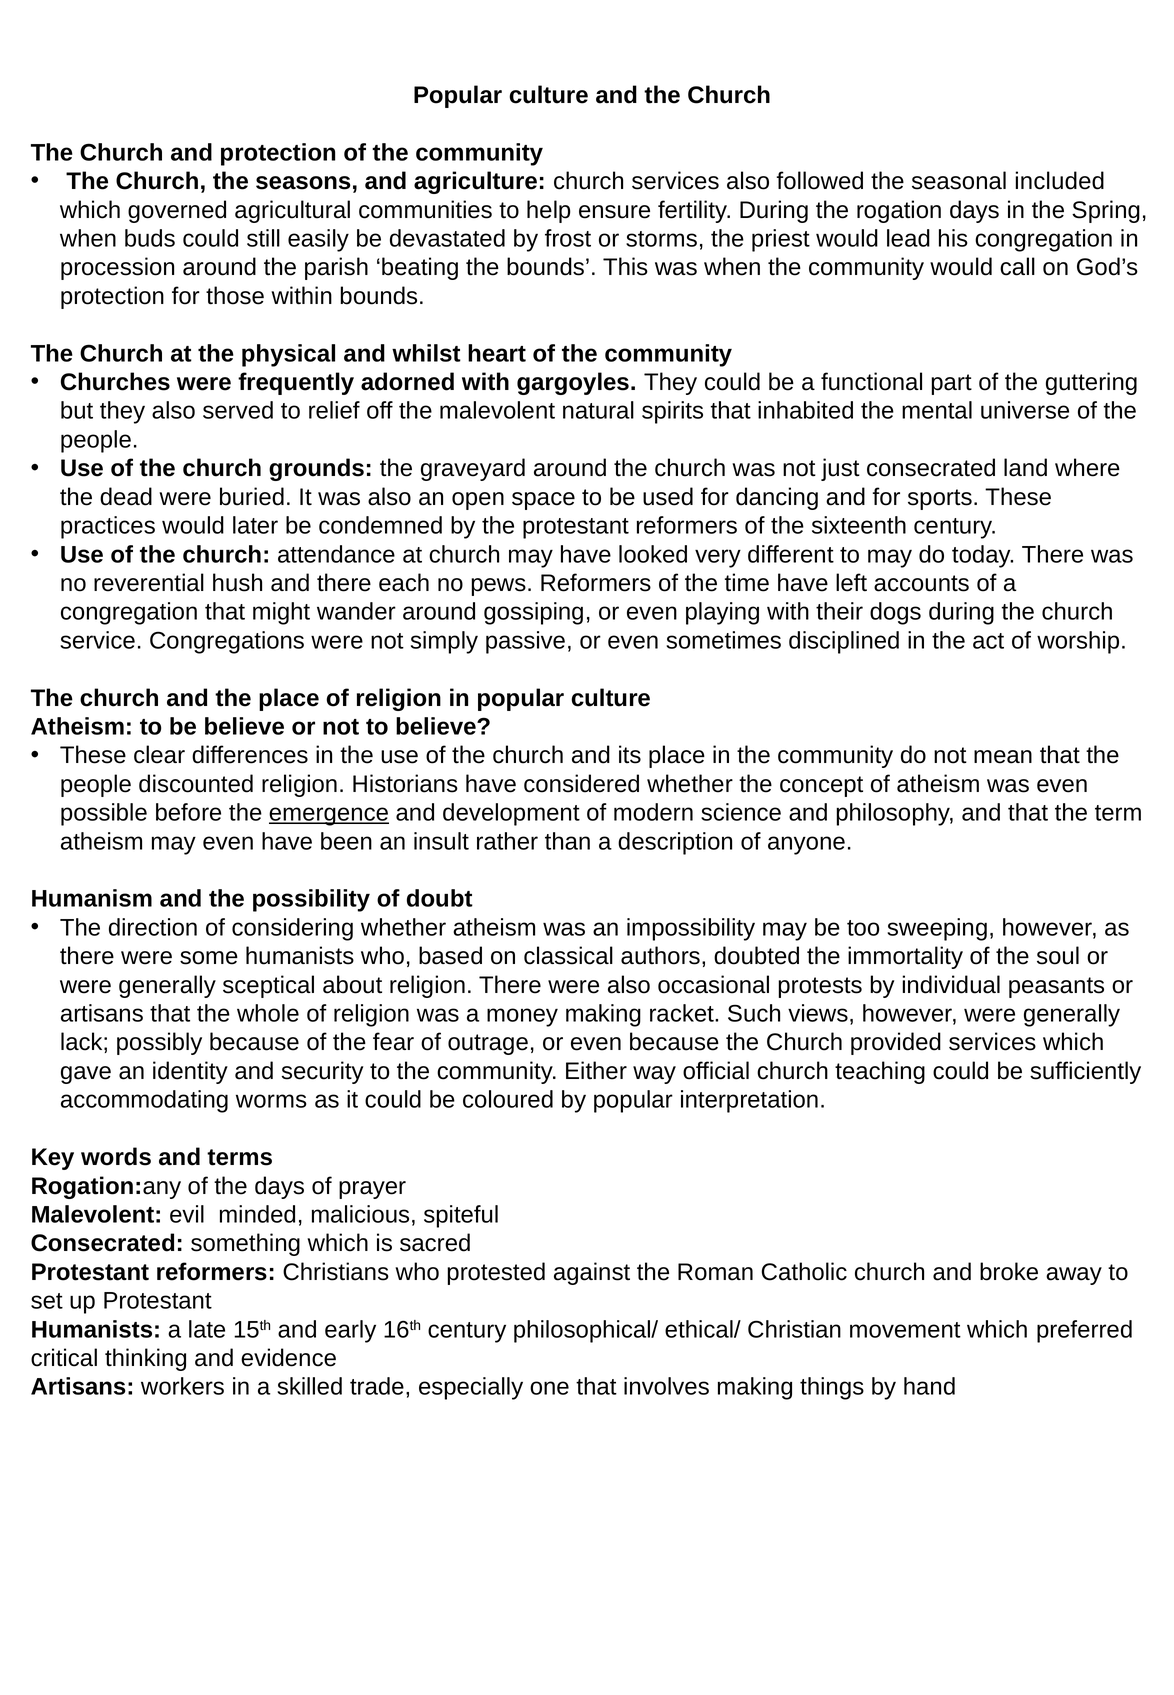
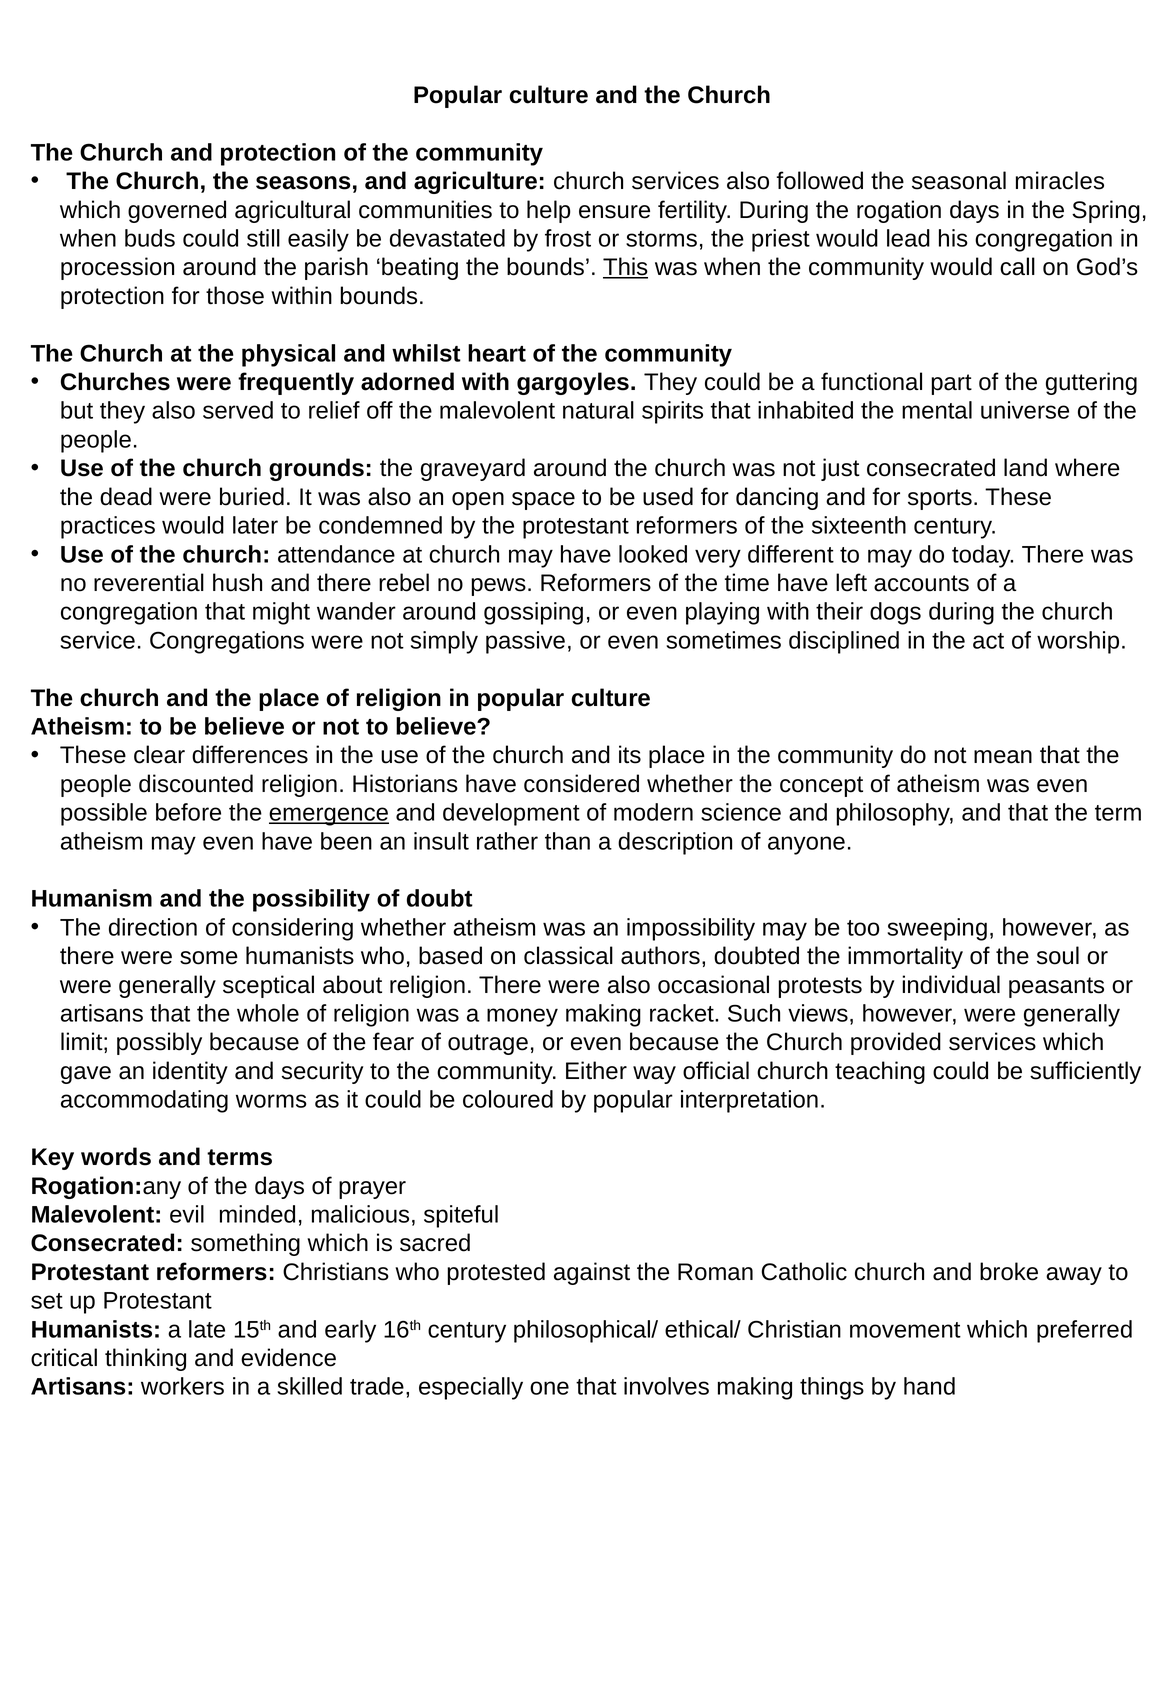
included: included -> miracles
This underline: none -> present
each: each -> rebel
lack: lack -> limit
